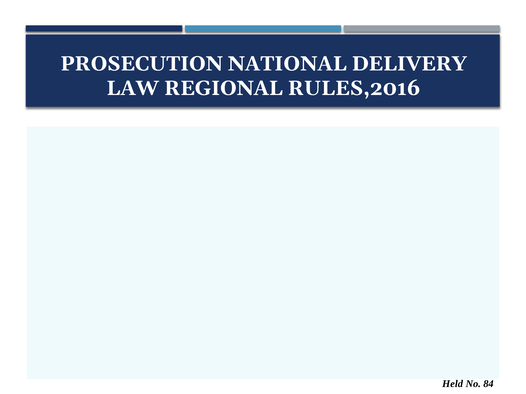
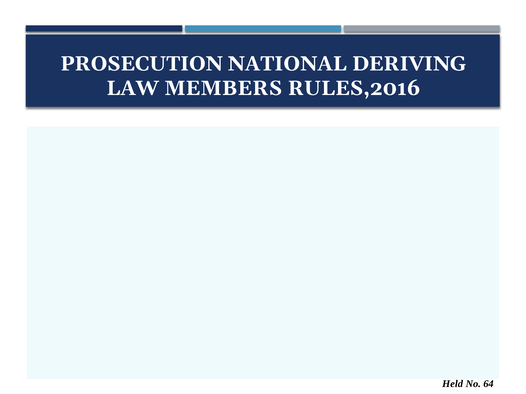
DELIVERY: DELIVERY -> DERIVING
REGIONAL: REGIONAL -> MEMBERS
84: 84 -> 64
